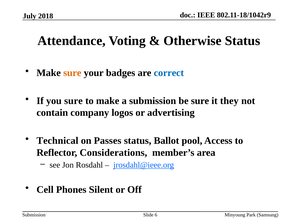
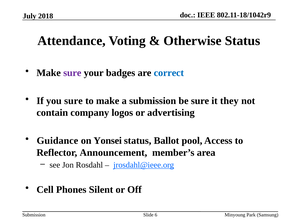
sure at (72, 73) colour: orange -> purple
Technical: Technical -> Guidance
Passes: Passes -> Yonsei
Considerations: Considerations -> Announcement
